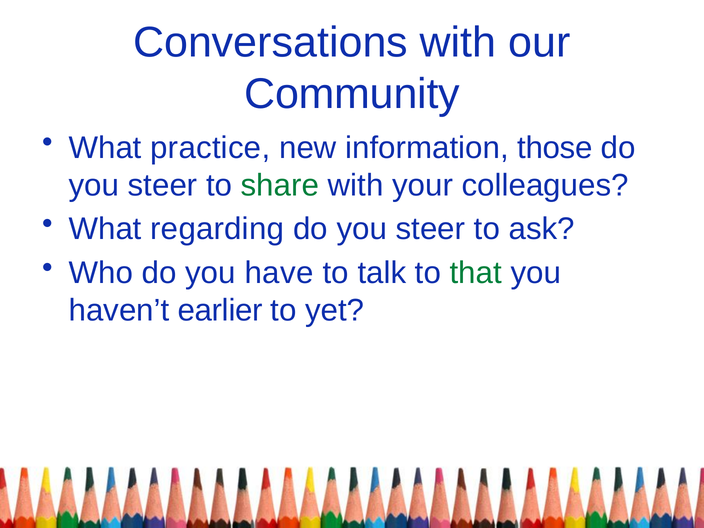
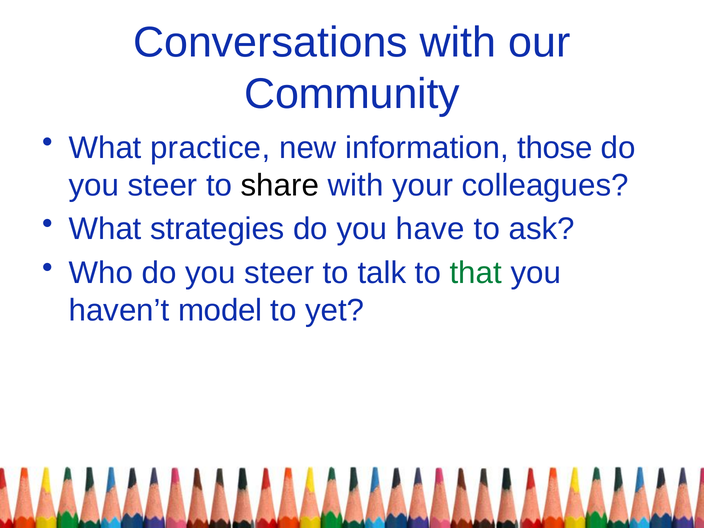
share colour: green -> black
regarding: regarding -> strategies
steer at (430, 229): steer -> have
Who do you have: have -> steer
earlier: earlier -> model
